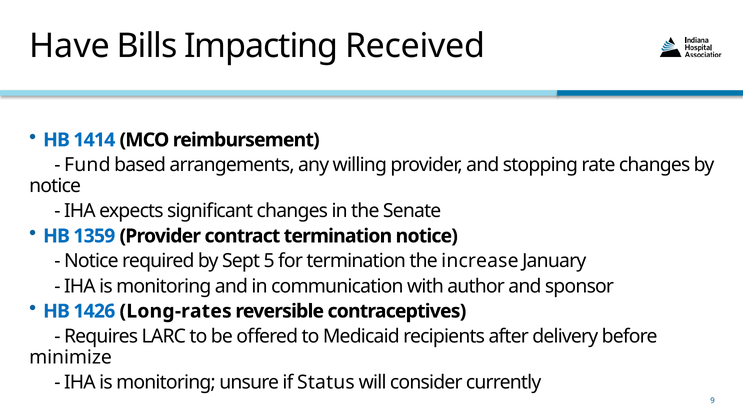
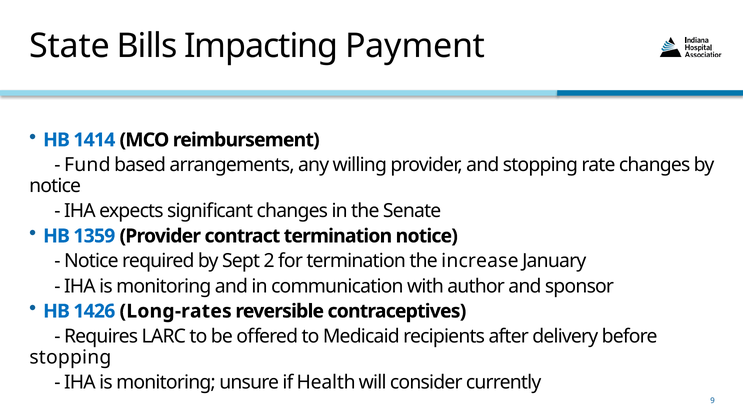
Have: Have -> State
Received: Received -> Payment
5: 5 -> 2
minimize at (71, 357): minimize -> stopping
Status: Status -> Health
